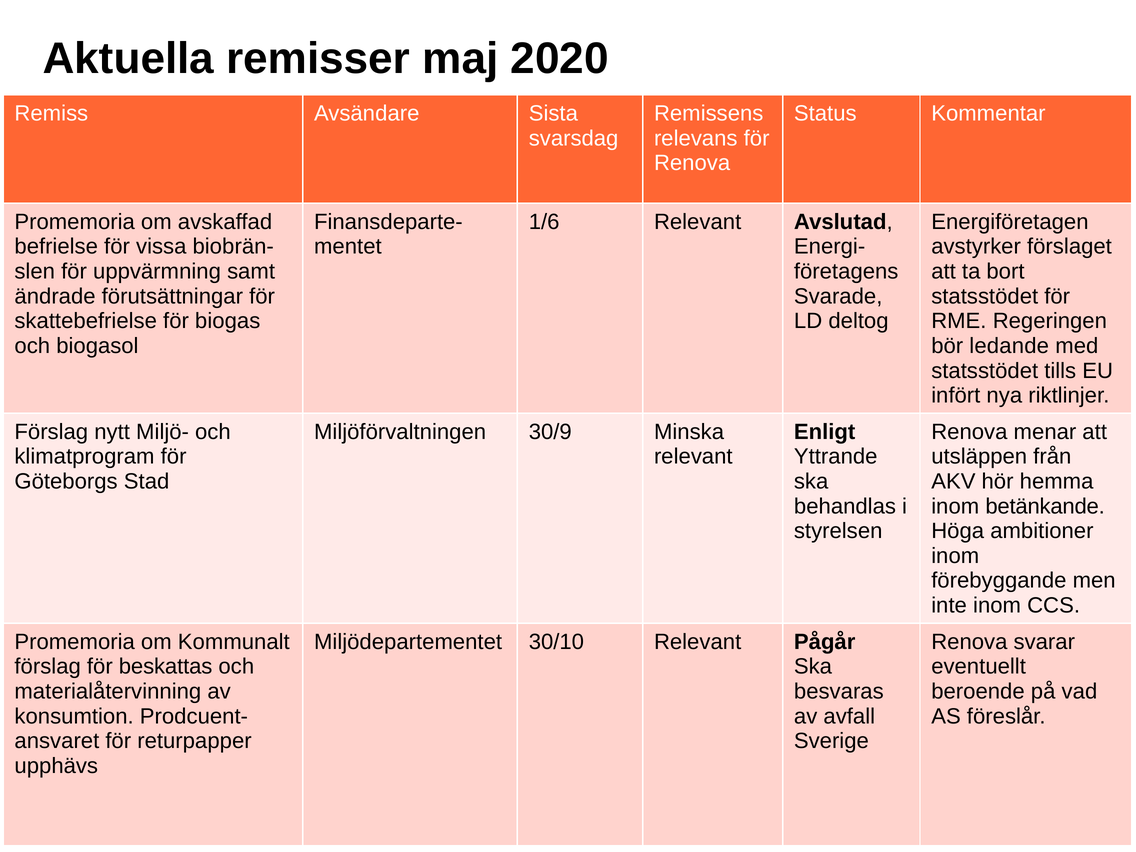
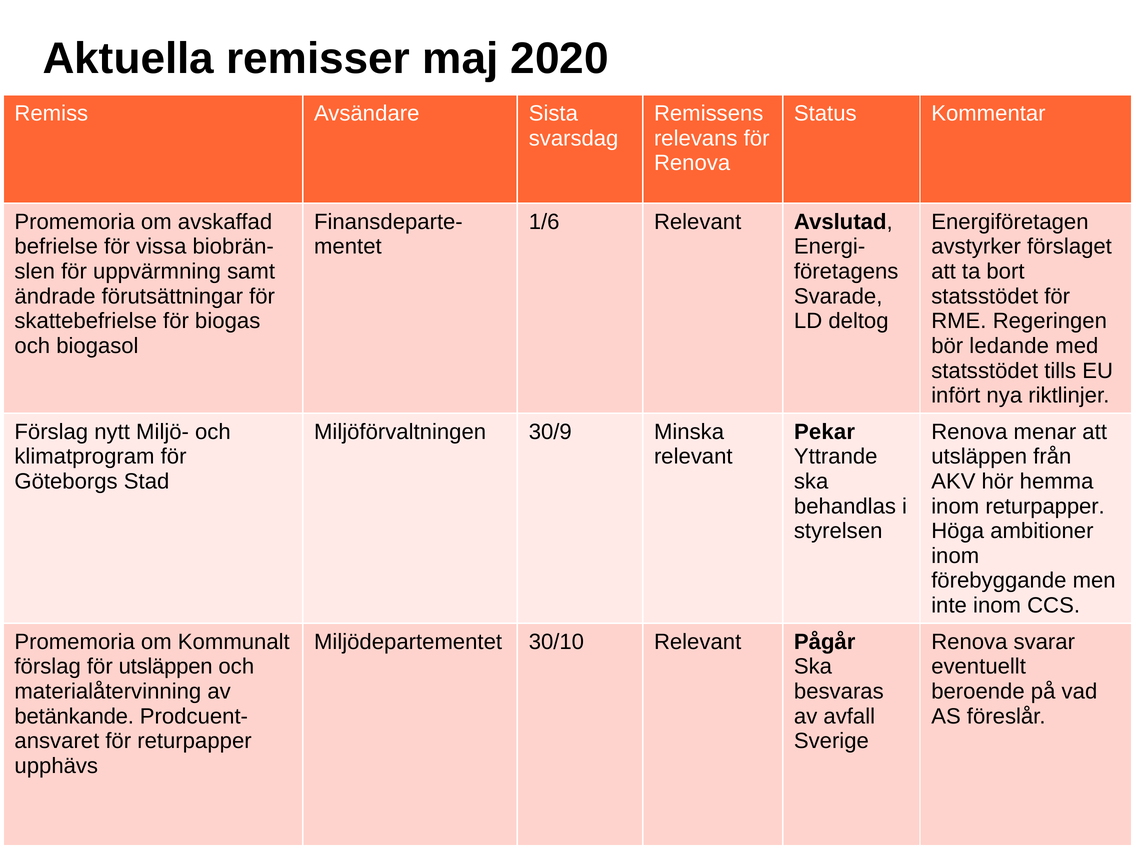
Enligt: Enligt -> Pekar
inom betänkande: betänkande -> returpapper
för beskattas: beskattas -> utsläppen
konsumtion: konsumtion -> betänkande
